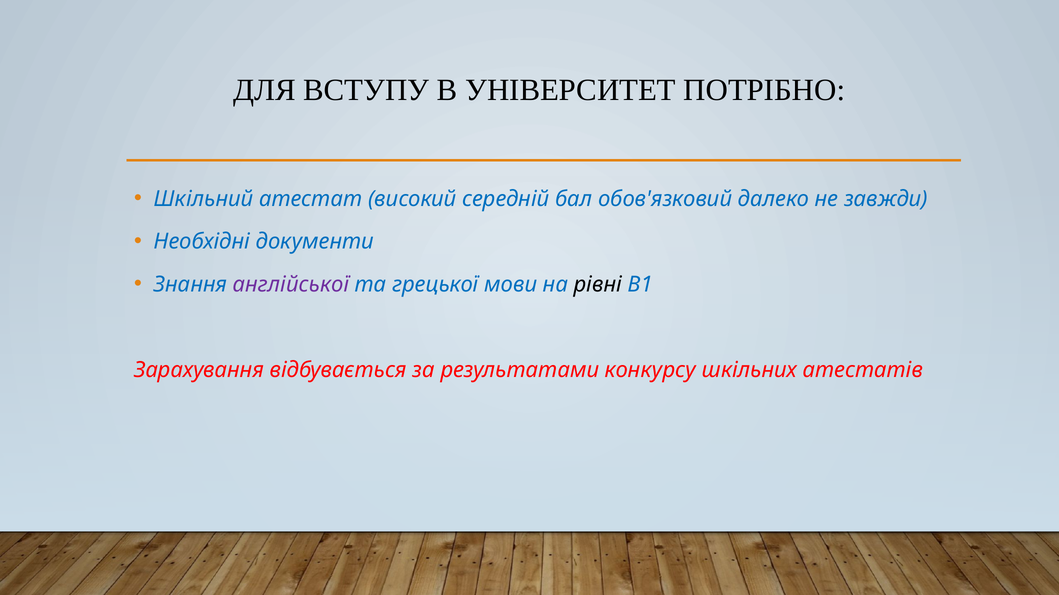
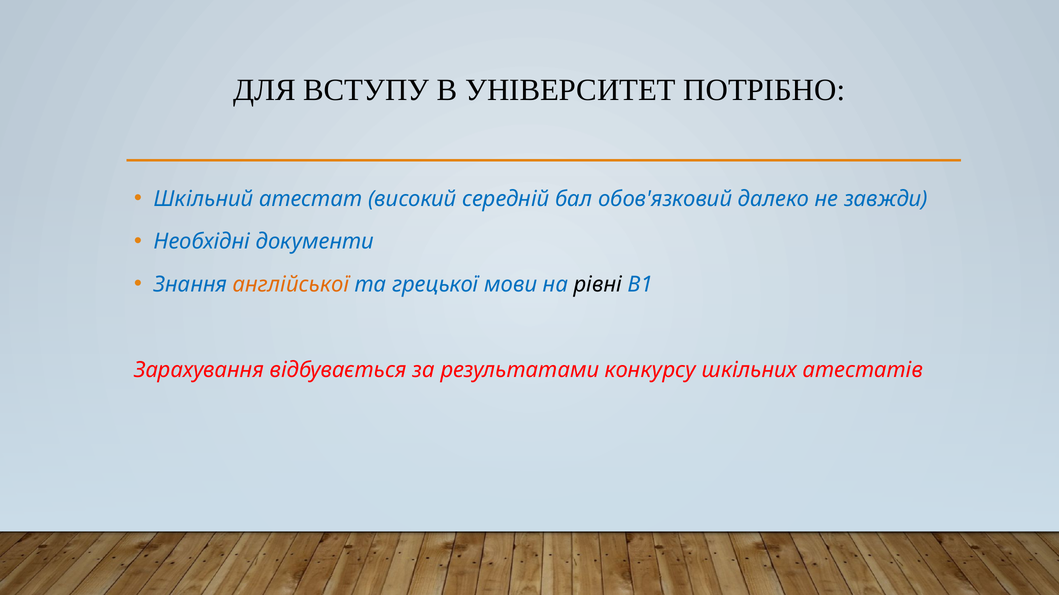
англійської colour: purple -> orange
